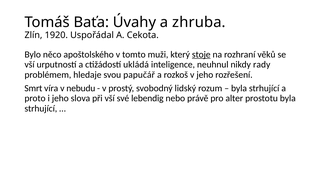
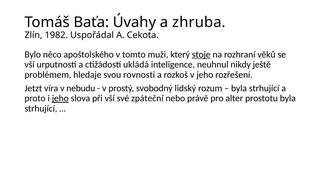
1920: 1920 -> 1982
rady: rady -> ještě
papučář: papučář -> rovnosti
Smrt: Smrt -> Jetzt
jeho at (60, 98) underline: none -> present
lebendig: lebendig -> zpáteční
